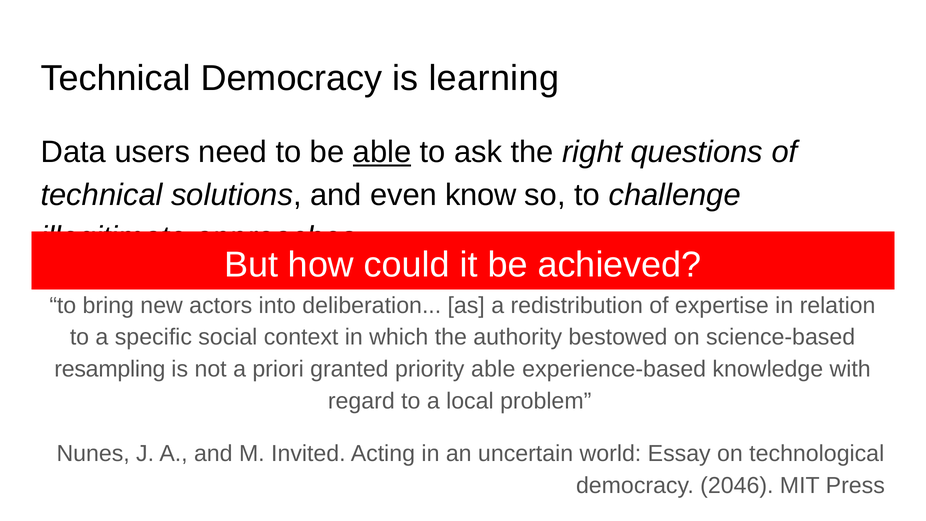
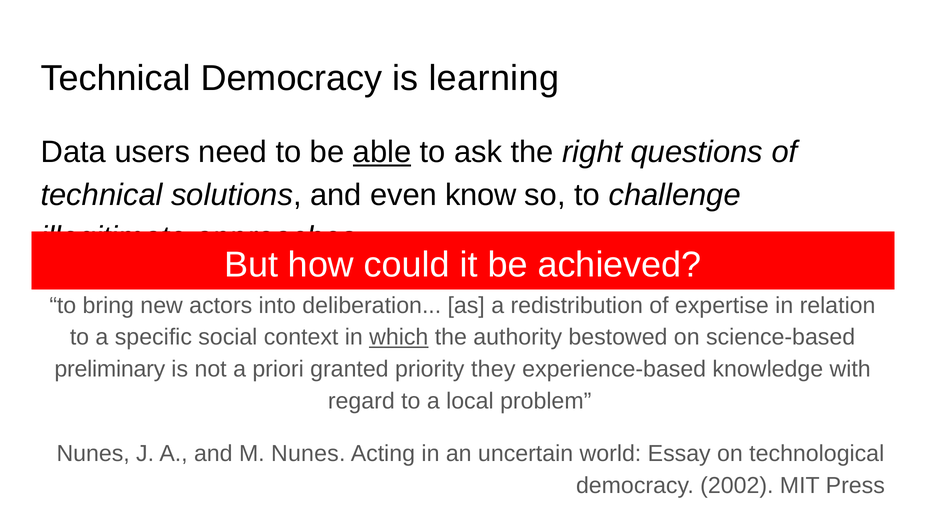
which underline: none -> present
resampling: resampling -> preliminary
priority able: able -> they
M Invited: Invited -> Nunes
2046: 2046 -> 2002
